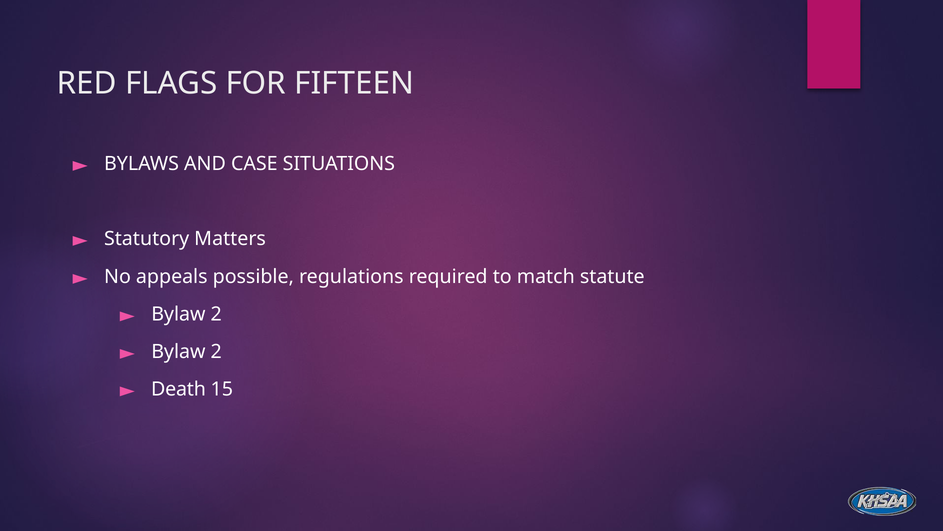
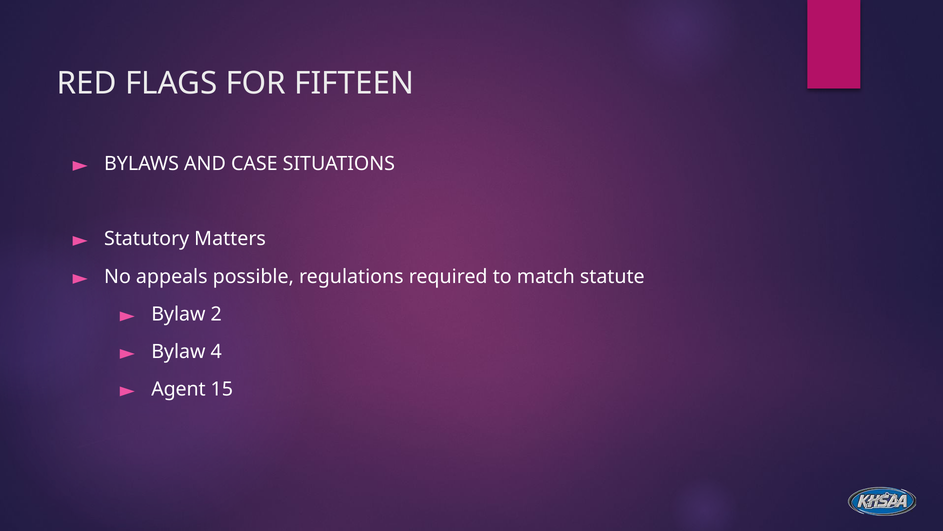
2 at (216, 351): 2 -> 4
Death: Death -> Agent
